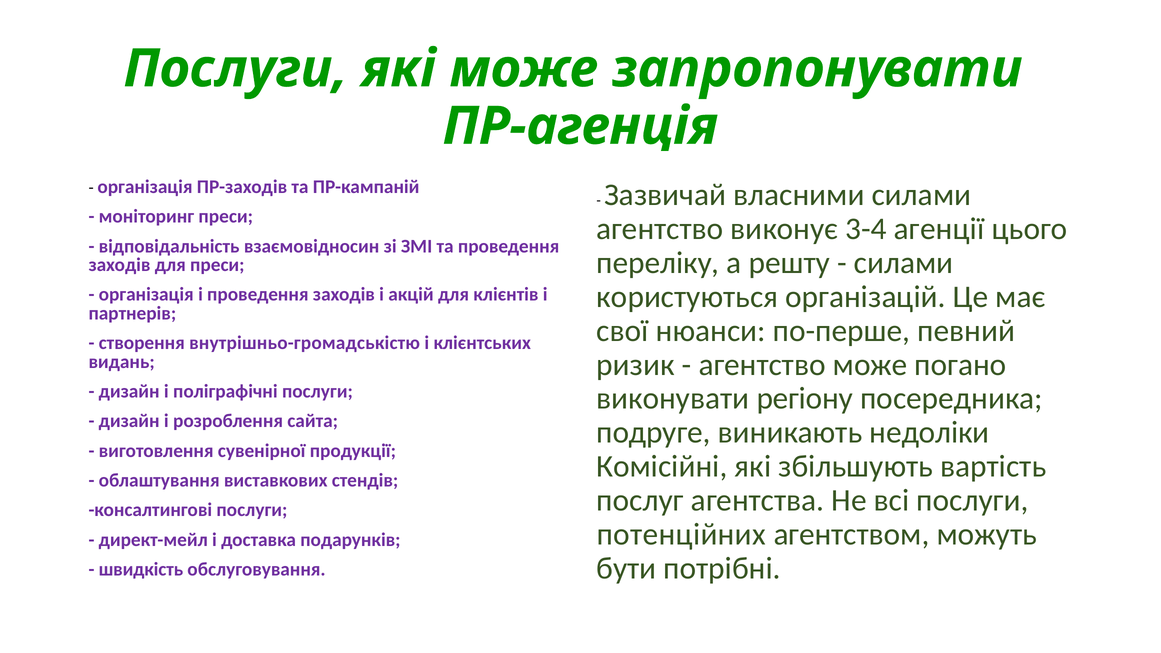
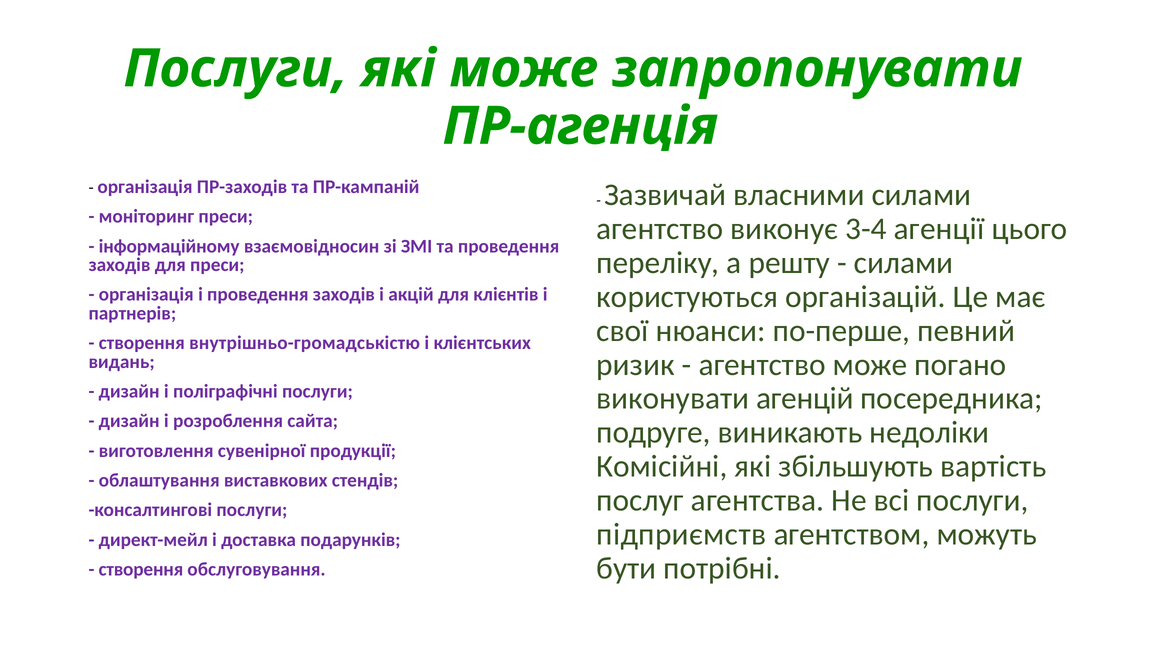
відповідальність: відповідальність -> інформаційному
регіону: регіону -> агенцій
потенційних: потенційних -> підприємств
швидкість at (141, 569): швидкість -> створення
